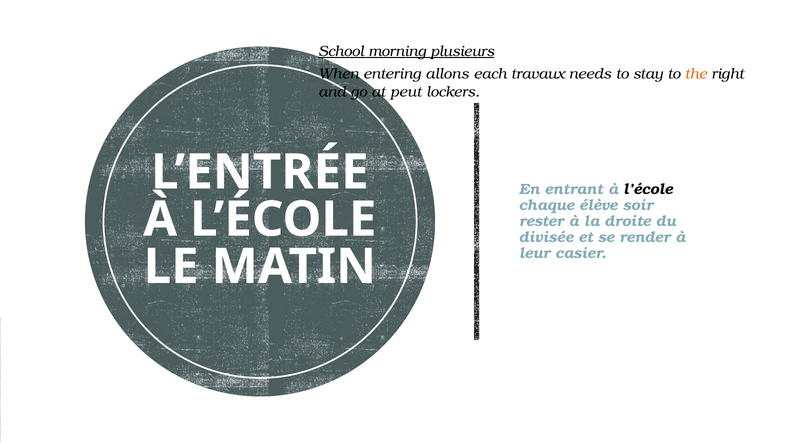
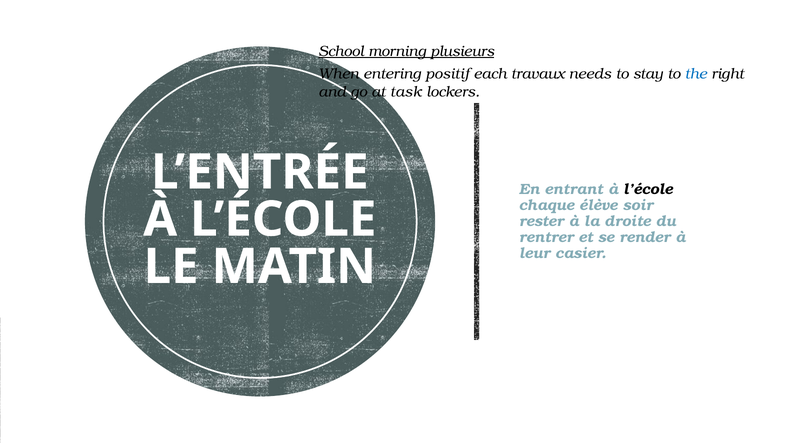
allons: allons -> positif
the colour: orange -> blue
peut: peut -> task
divisée: divisée -> rentrer
